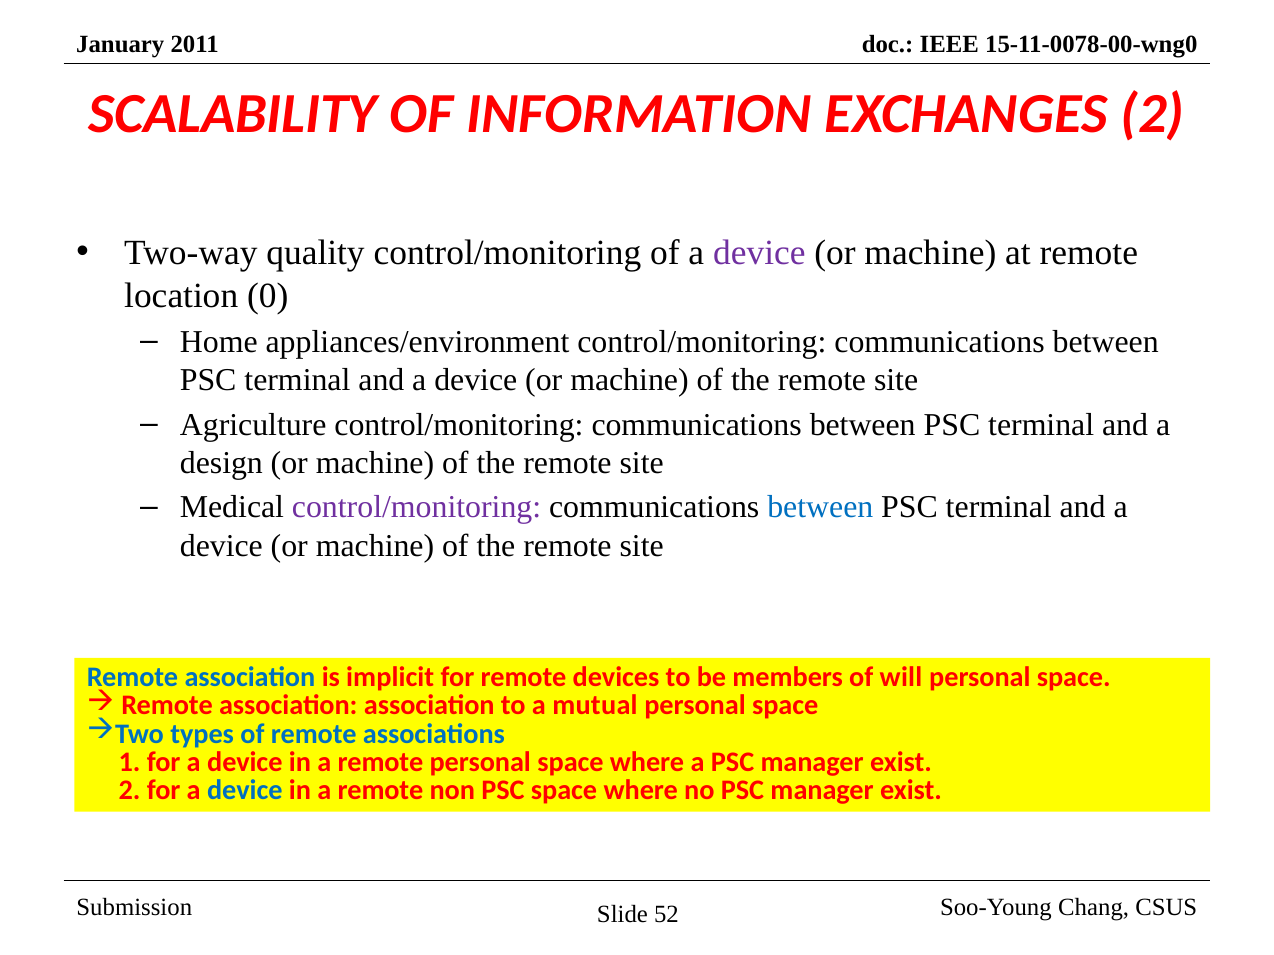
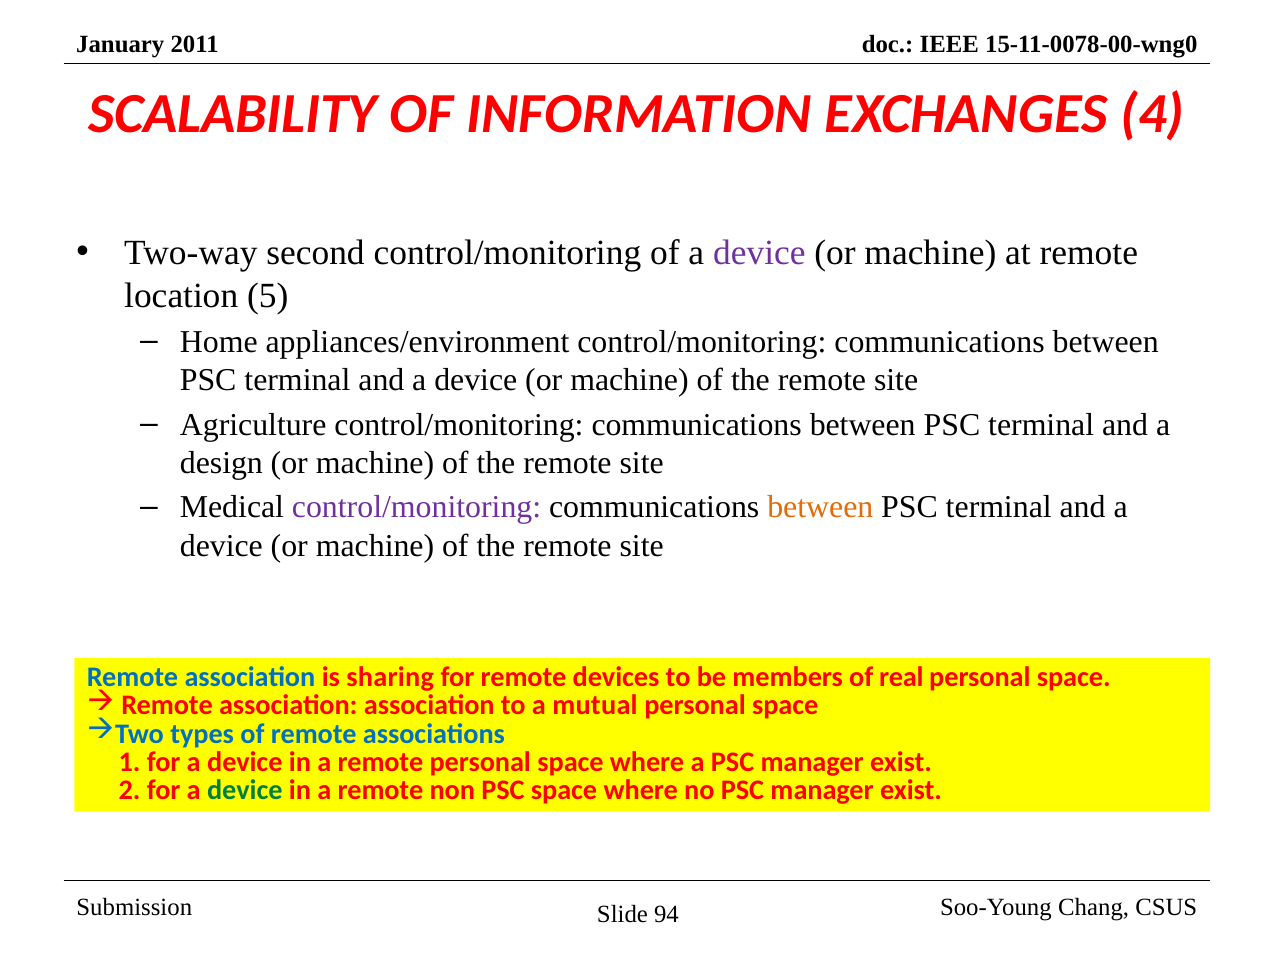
EXCHANGES 2: 2 -> 4
quality: quality -> second
0: 0 -> 5
between at (820, 508) colour: blue -> orange
implicit: implicit -> sharing
will: will -> real
device at (245, 791) colour: blue -> green
52: 52 -> 94
